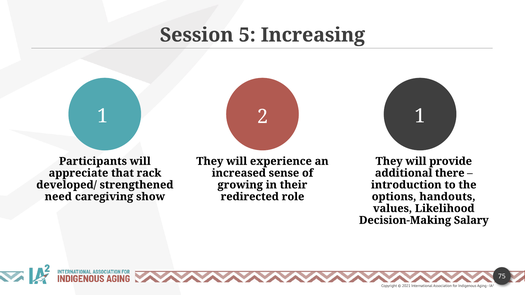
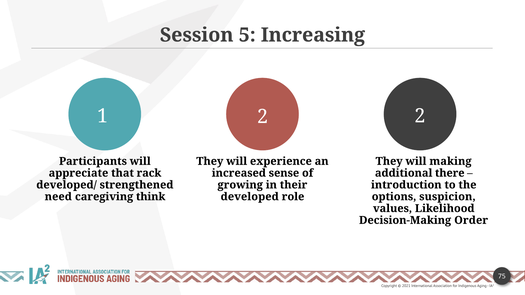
2 1: 1 -> 2
provide: provide -> making
show: show -> think
redirected: redirected -> developed
handouts: handouts -> suspicion
Salary: Salary -> Order
